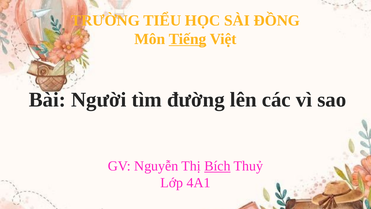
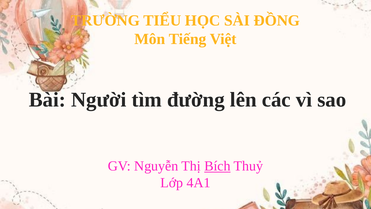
Tiếng underline: present -> none
